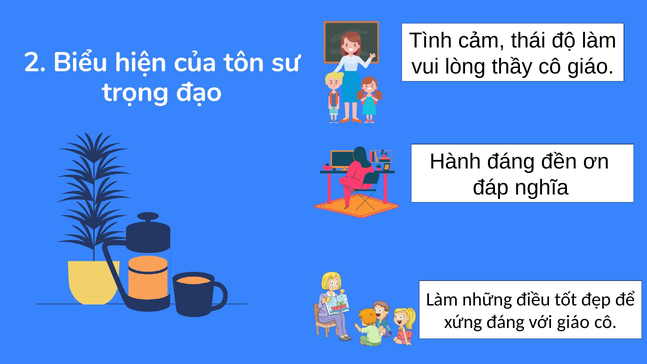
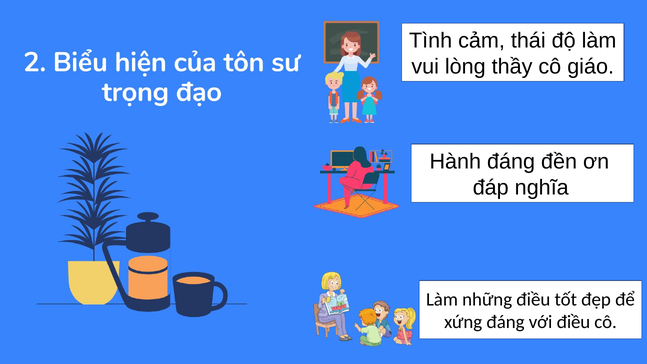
với giáo: giáo -> điều
